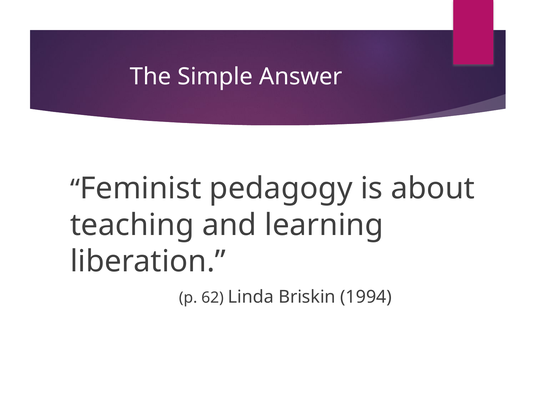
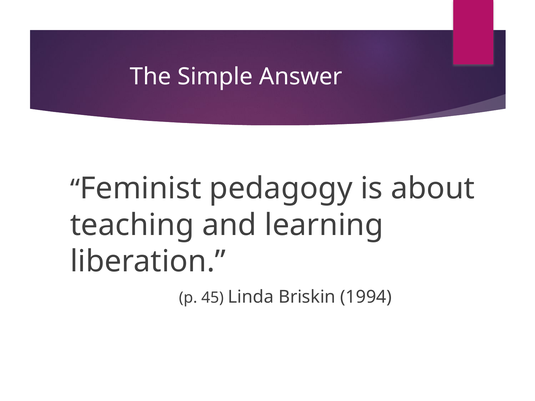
62: 62 -> 45
